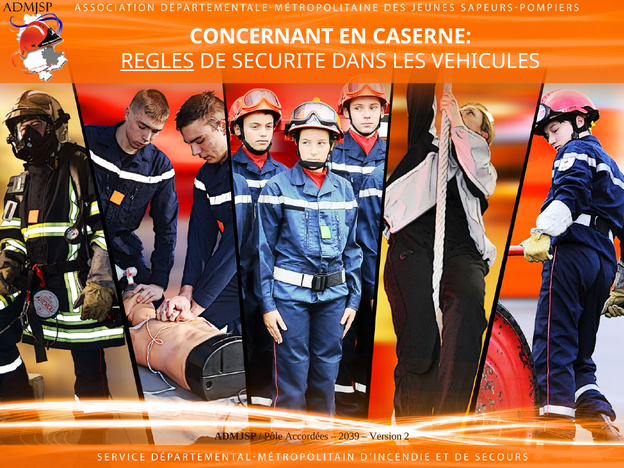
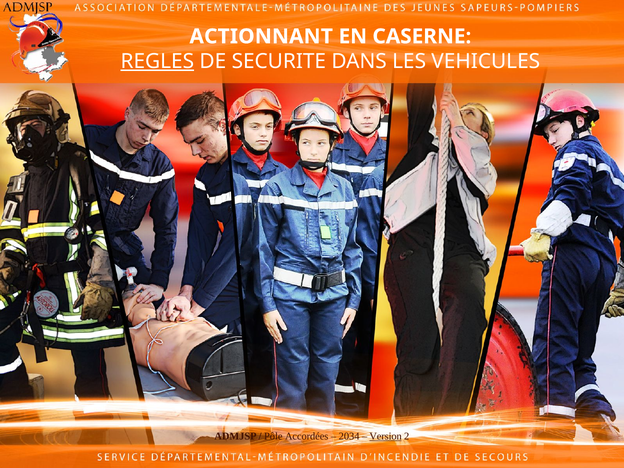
CONCERNANT: CONCERNANT -> ACTIONNANT
2039: 2039 -> 2034
Version underline: none -> present
